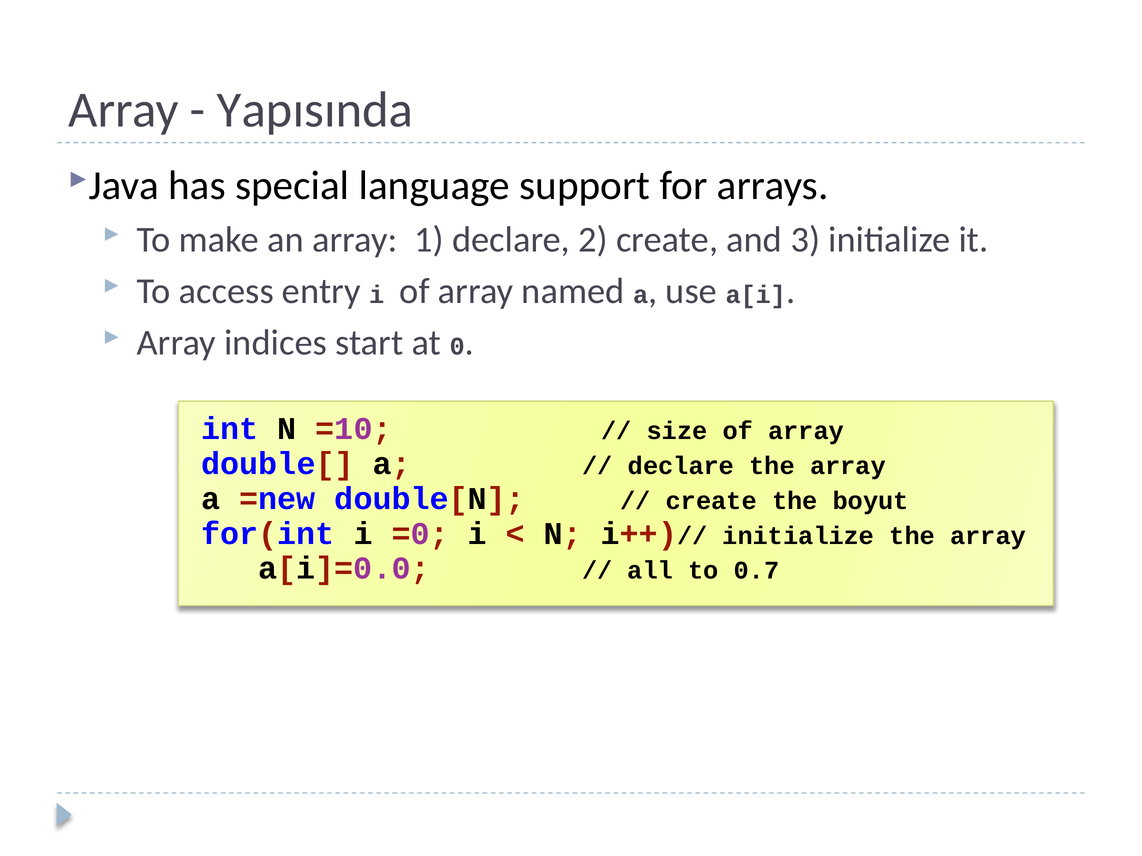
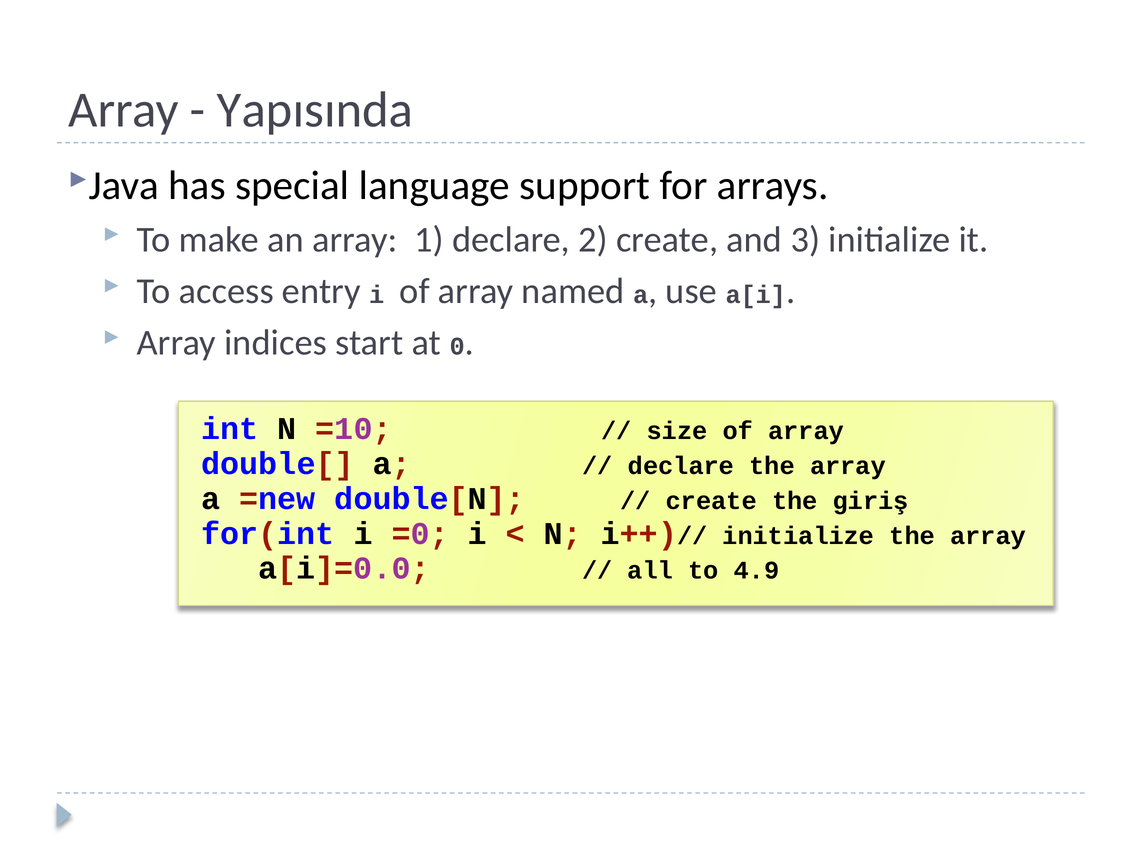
boyut: boyut -> giriş
0.7: 0.7 -> 4.9
